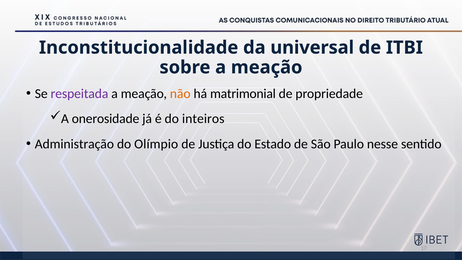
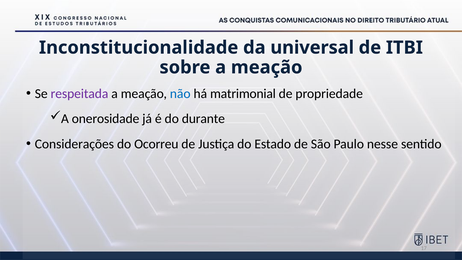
não colour: orange -> blue
inteiros: inteiros -> durante
Administração: Administração -> Considerações
Olímpio: Olímpio -> Ocorreu
